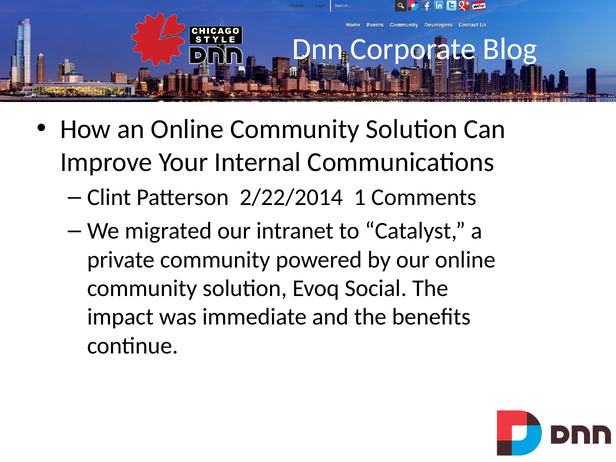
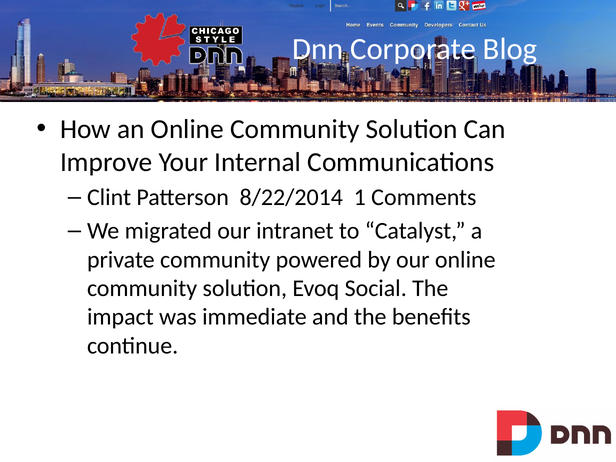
2/22/2014: 2/22/2014 -> 8/22/2014
